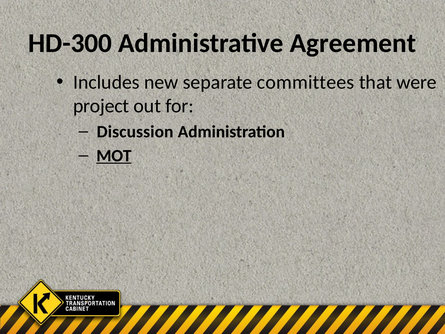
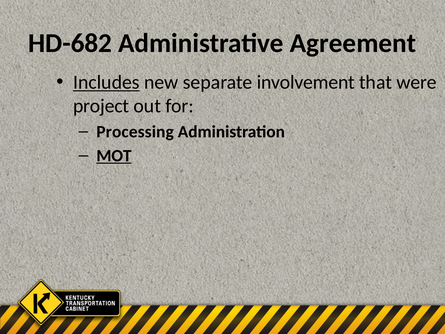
HD-300: HD-300 -> HD-682
Includes underline: none -> present
committees: committees -> involvement
Discussion: Discussion -> Processing
